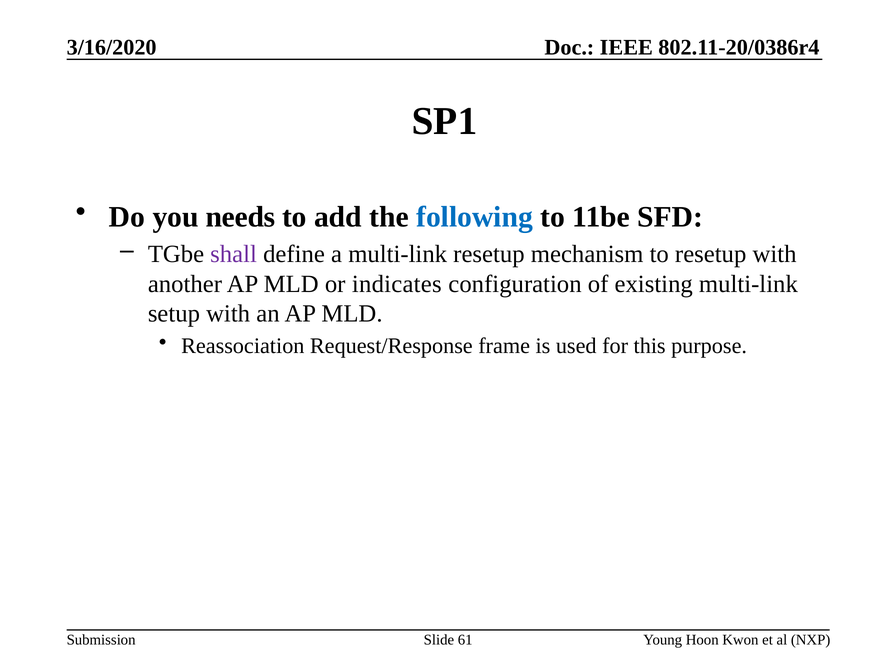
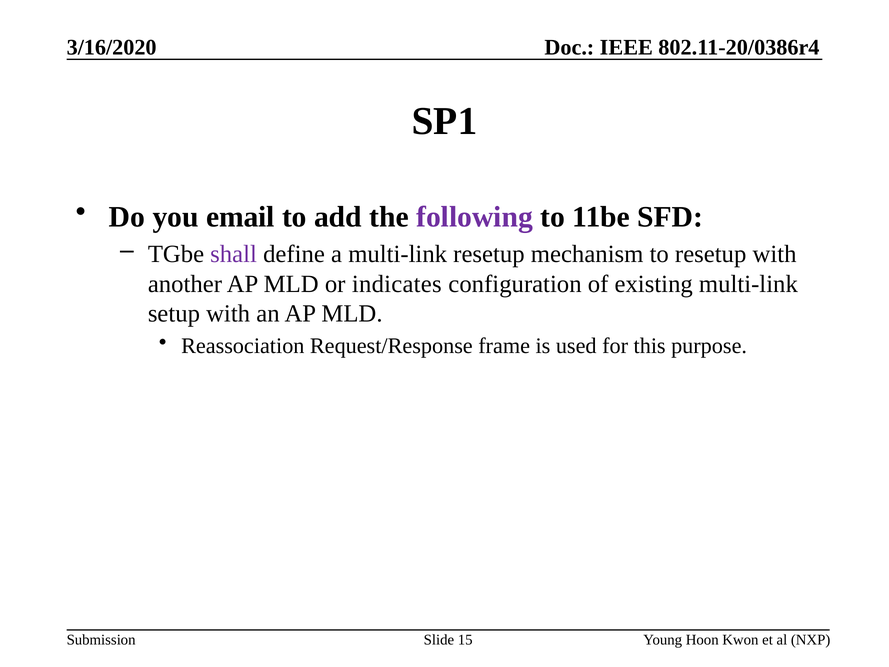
needs: needs -> email
following colour: blue -> purple
61: 61 -> 15
